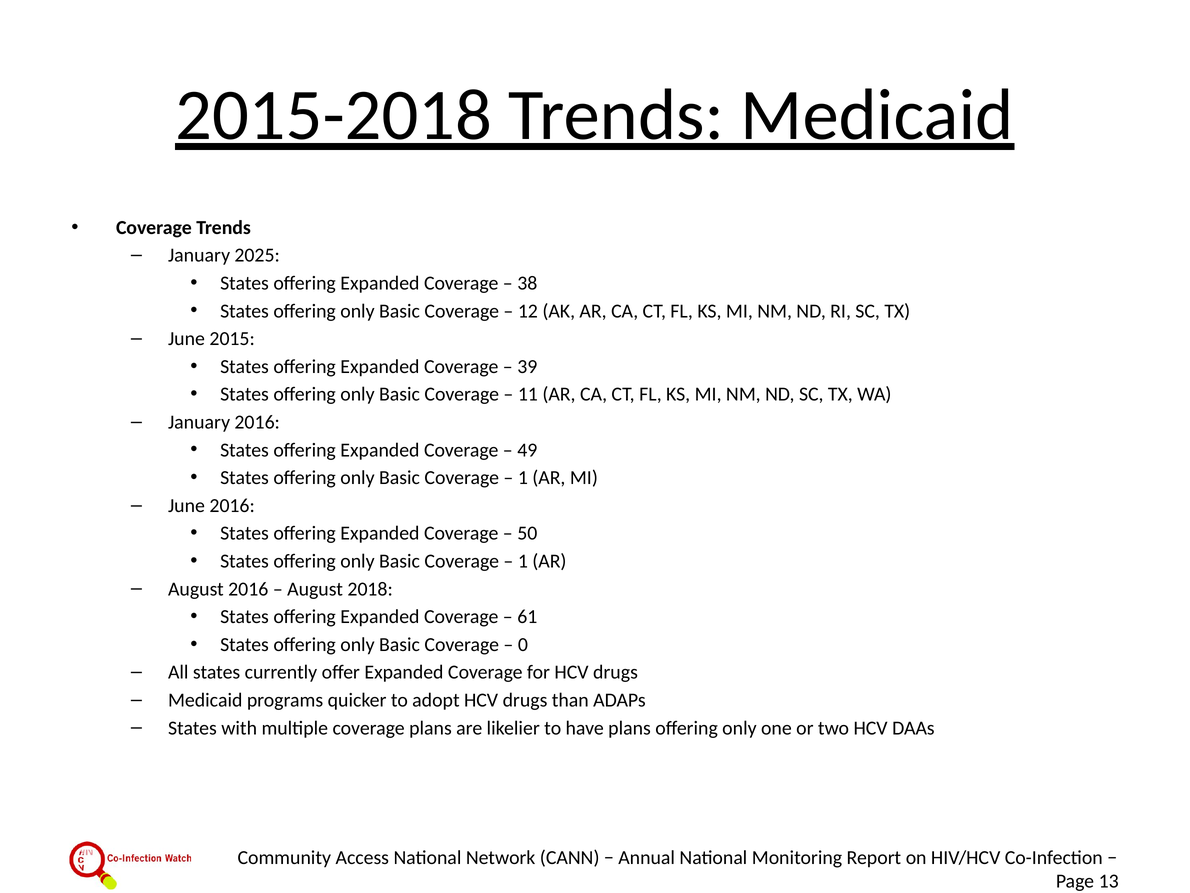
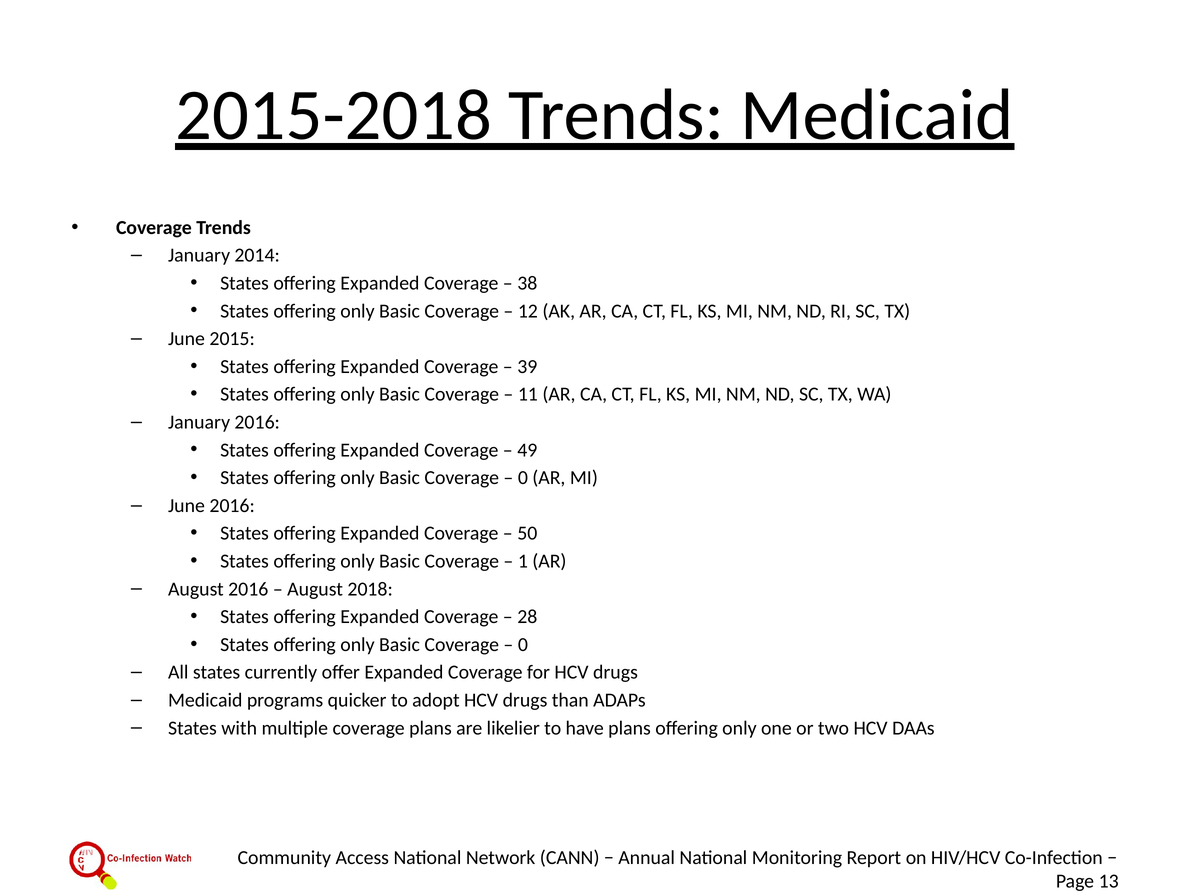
2025: 2025 -> 2014
1 at (523, 478): 1 -> 0
61: 61 -> 28
